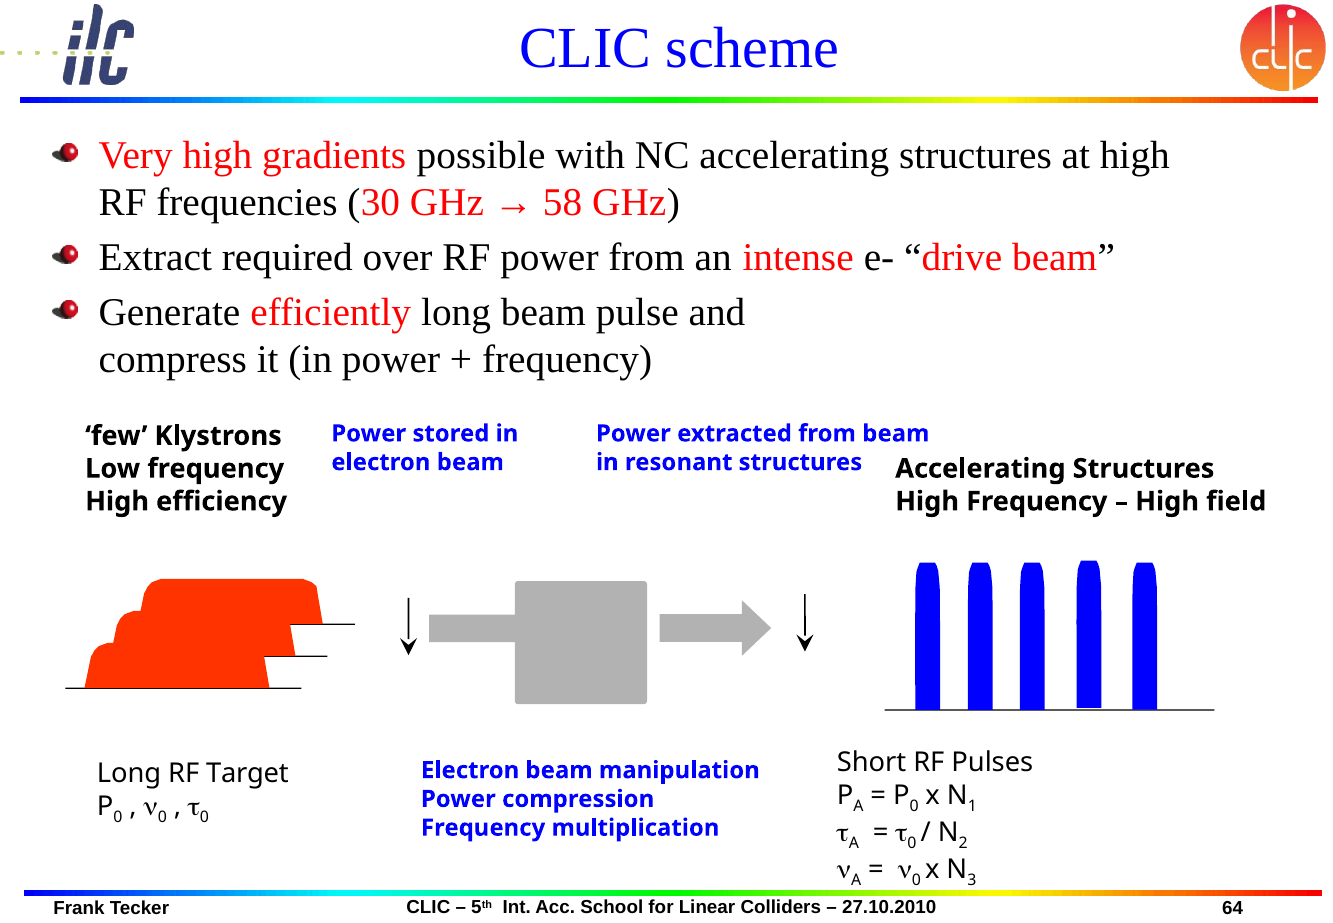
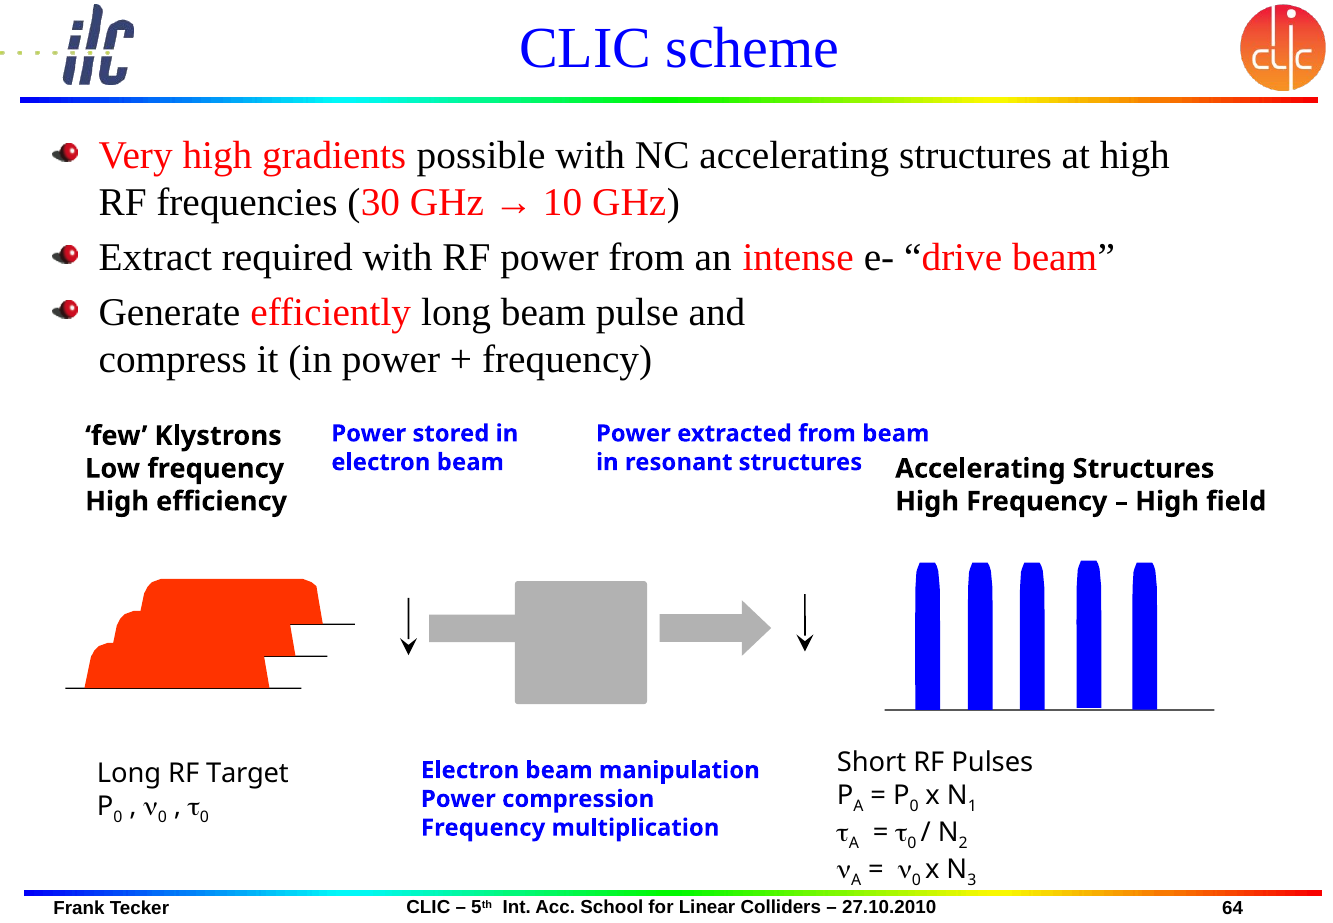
58: 58 -> 10
required over: over -> with
